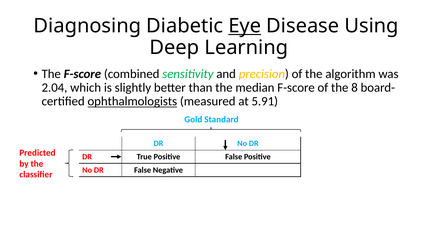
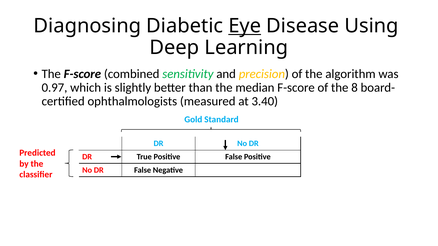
2.04: 2.04 -> 0.97
ophthalmologists underline: present -> none
5.91: 5.91 -> 3.40
